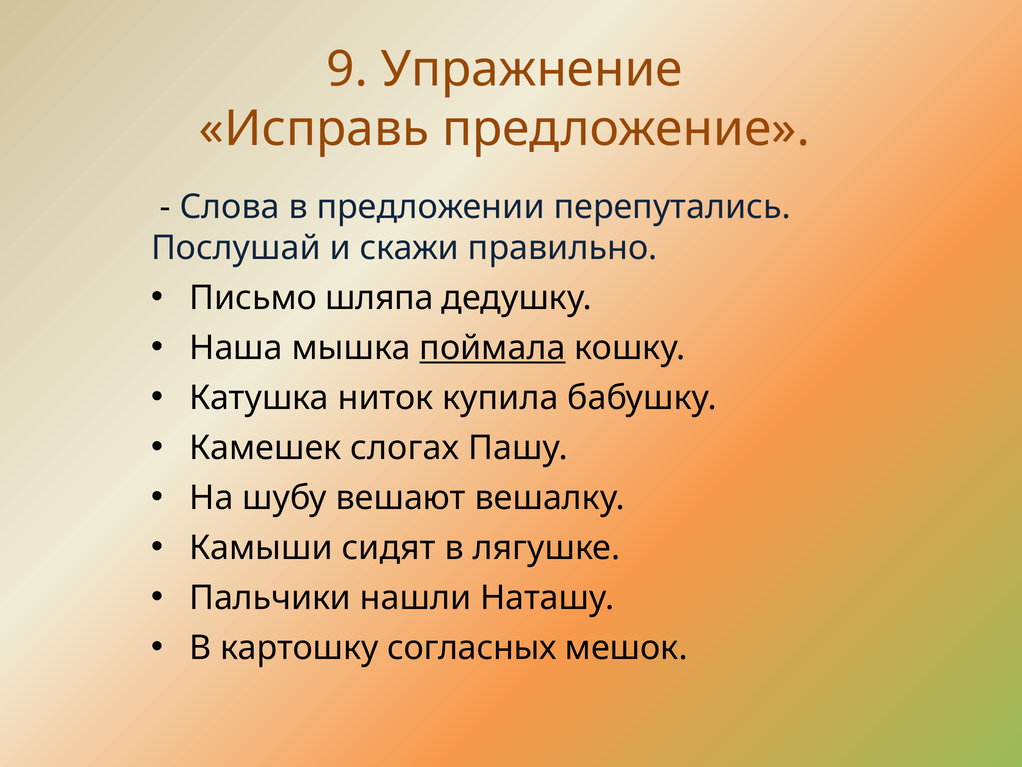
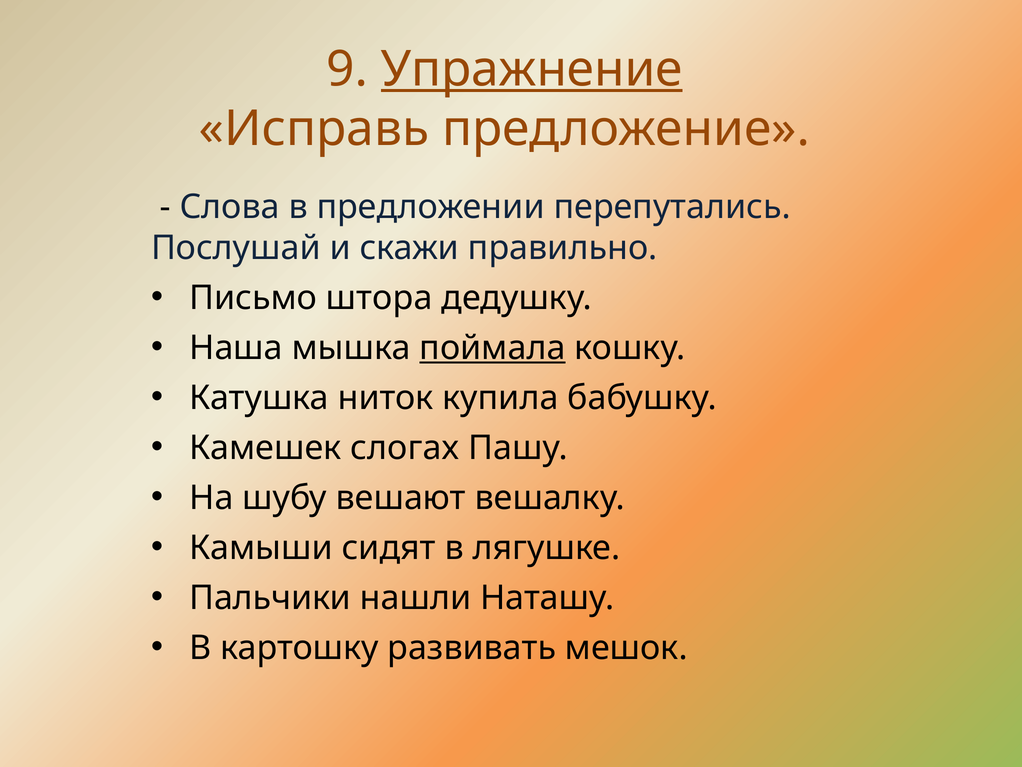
Упражнение underline: none -> present
шляпа: шляпа -> штора
согласных: согласных -> развивать
